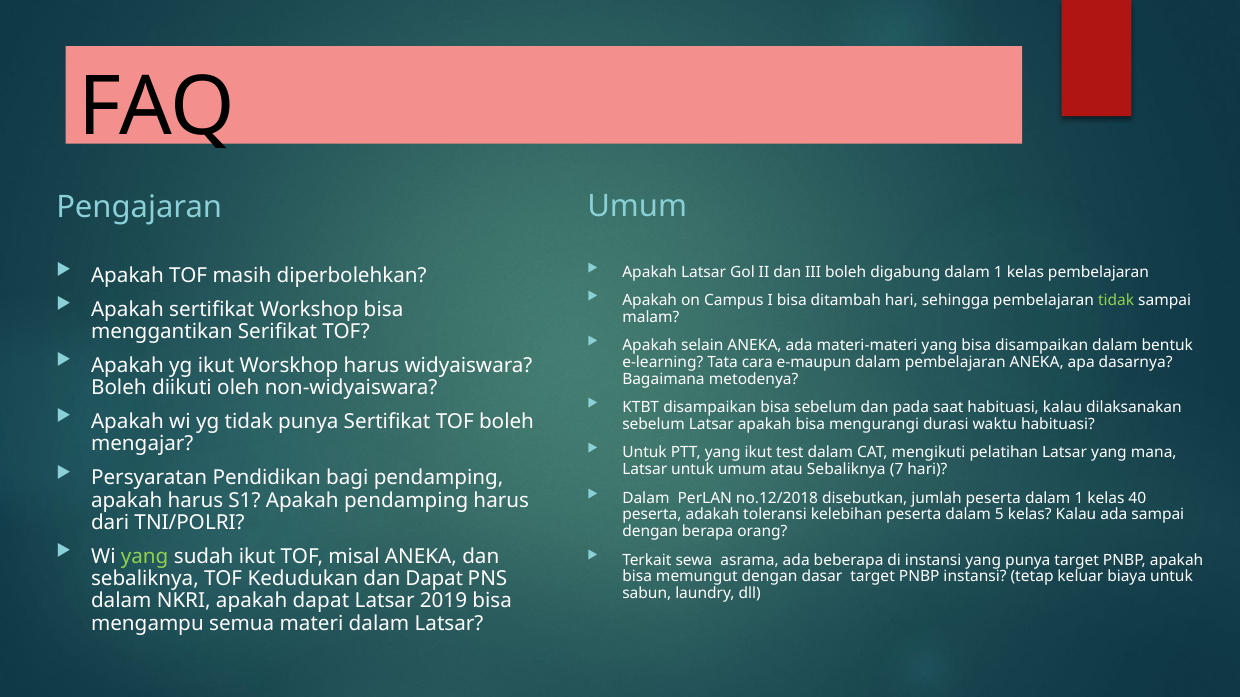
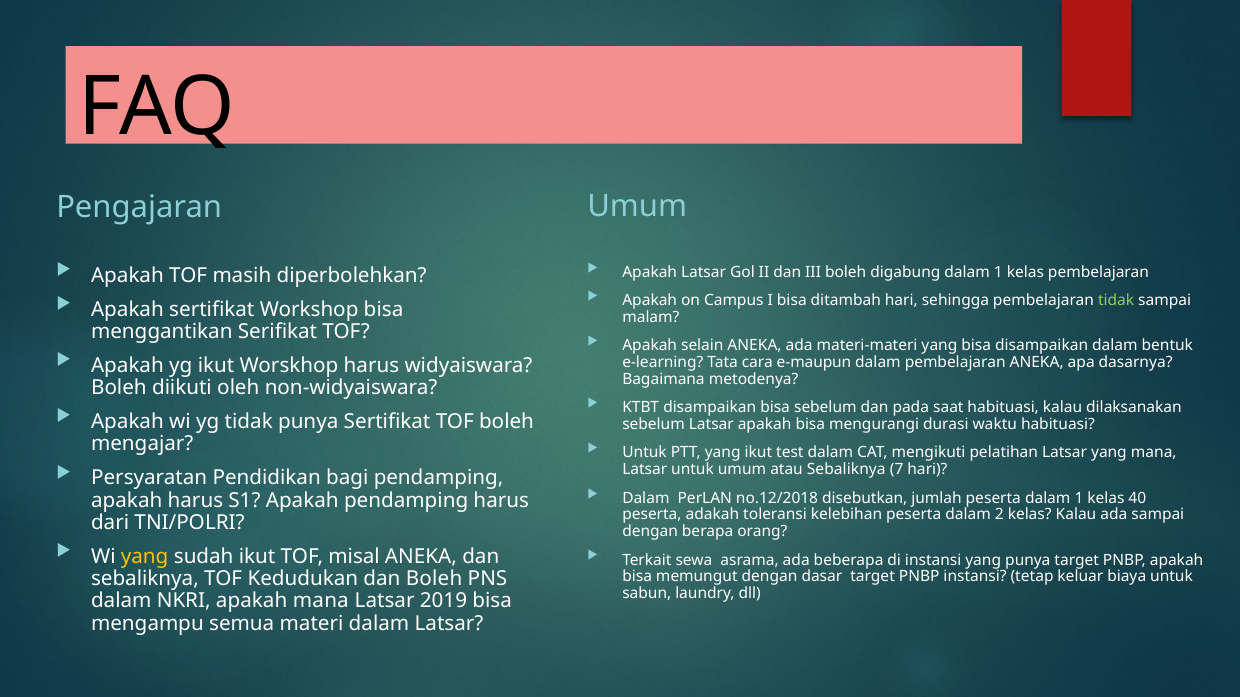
5: 5 -> 2
yang at (145, 557) colour: light green -> yellow
dan Dapat: Dapat -> Boleh
apakah dapat: dapat -> mana
